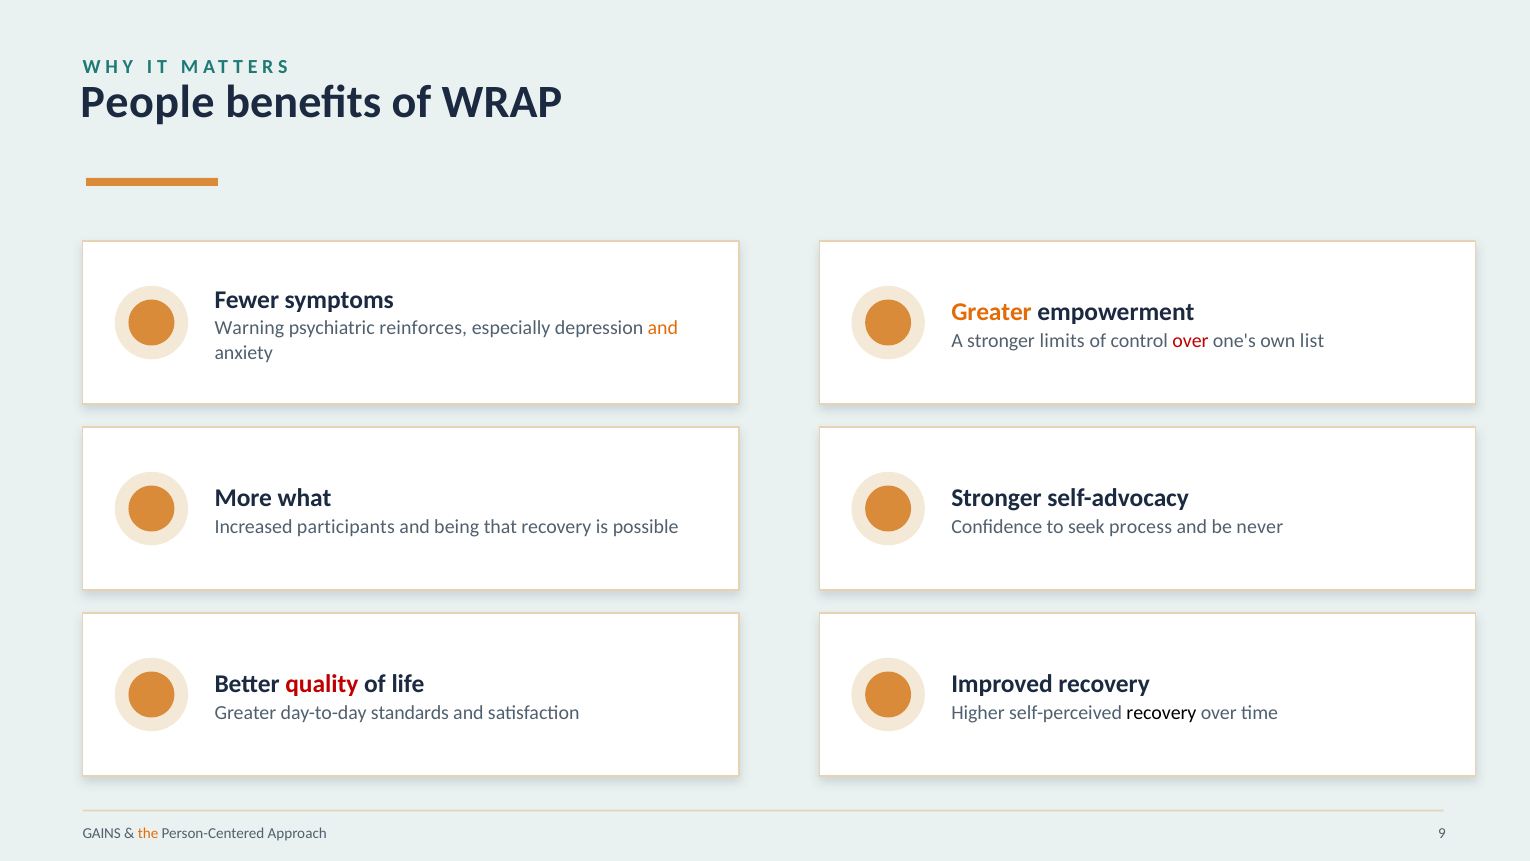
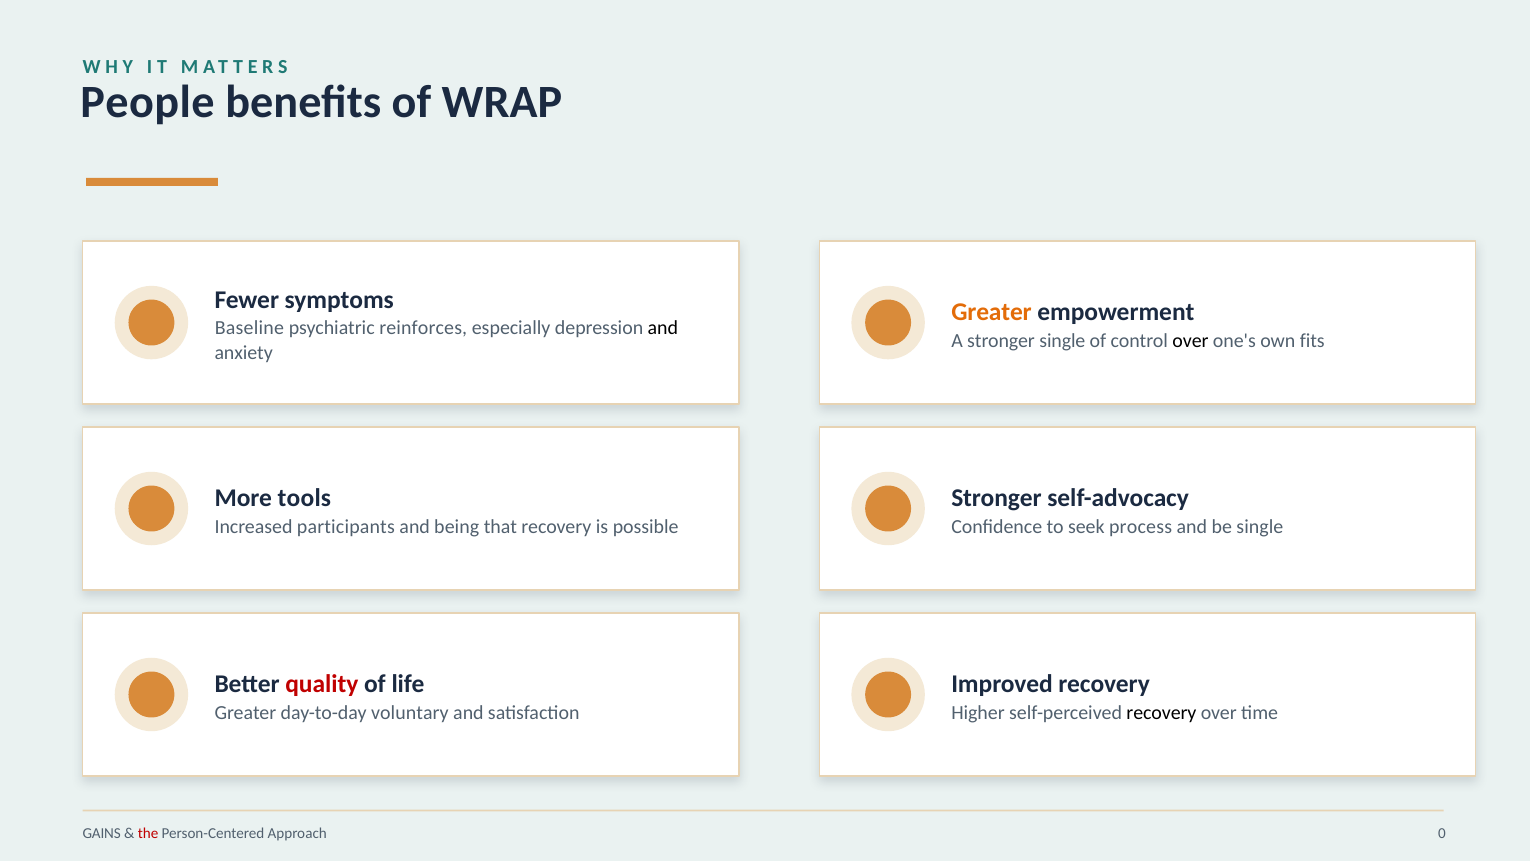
Warning: Warning -> Baseline
and at (663, 328) colour: orange -> black
stronger limits: limits -> single
over at (1191, 340) colour: red -> black
list: list -> fits
what: what -> tools
be never: never -> single
standards: standards -> voluntary
the colour: orange -> red
9: 9 -> 0
